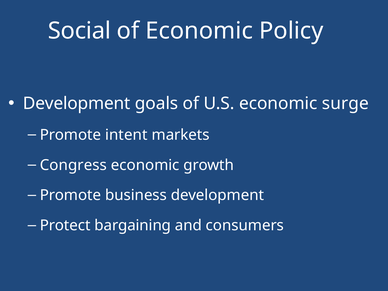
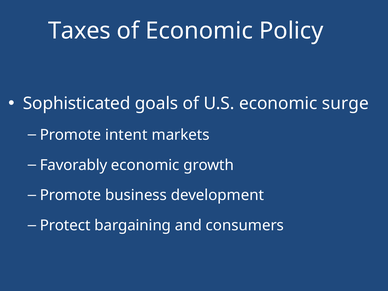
Social: Social -> Taxes
Development at (77, 103): Development -> Sophisticated
Congress: Congress -> Favorably
